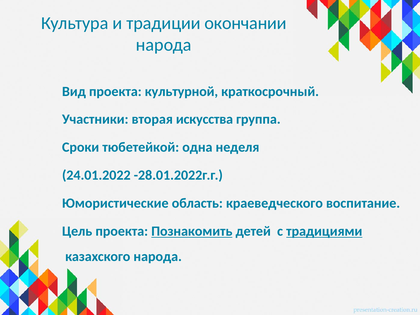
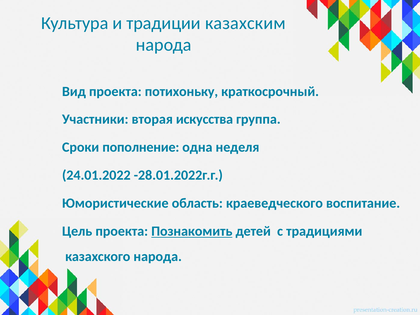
окончании: окончании -> казахским
культурной: культурной -> потихоньку
тюбетейкой: тюбетейкой -> пополнение
традициями underline: present -> none
